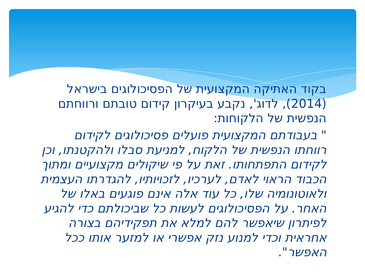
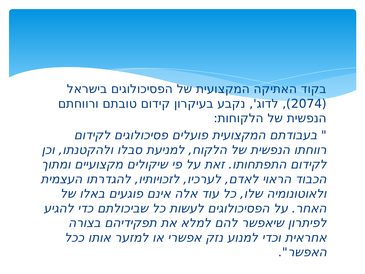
2014: 2014 -> 2074
